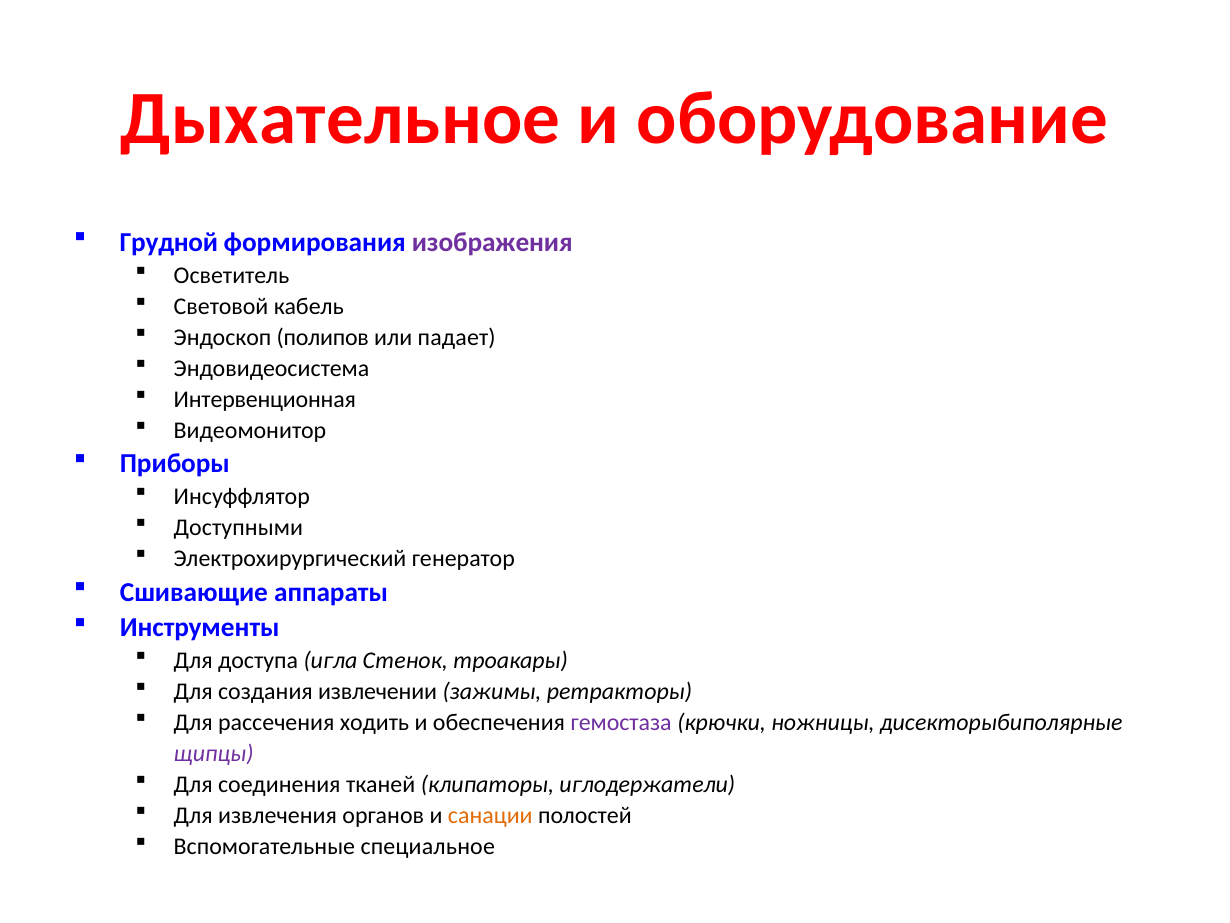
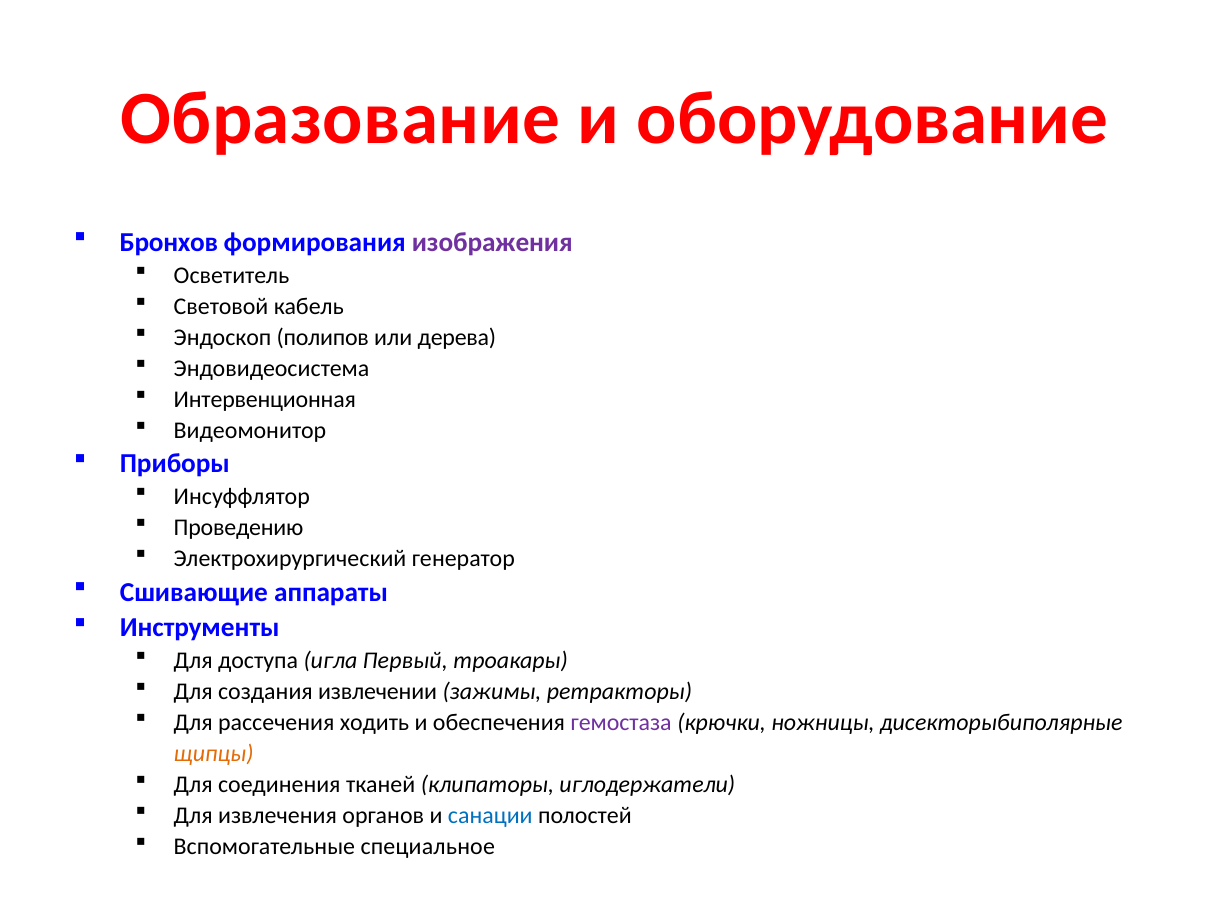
Дыхательное: Дыхательное -> Образование
Грудной: Грудной -> Бронхов
падает: падает -> дерева
Доступными: Доступными -> Проведению
Стенок: Стенок -> Первый
щипцы colour: purple -> orange
санации colour: orange -> blue
